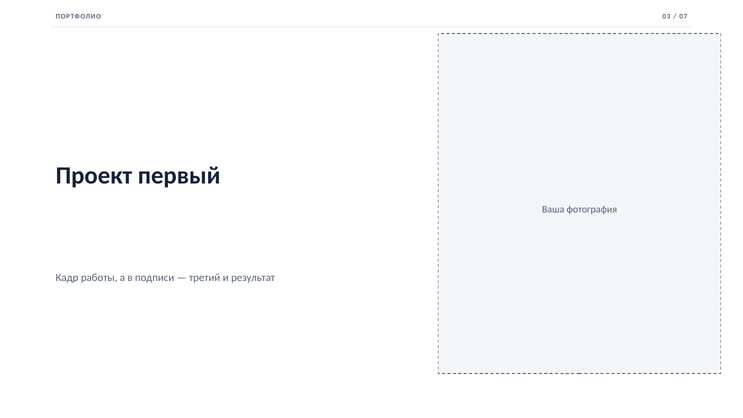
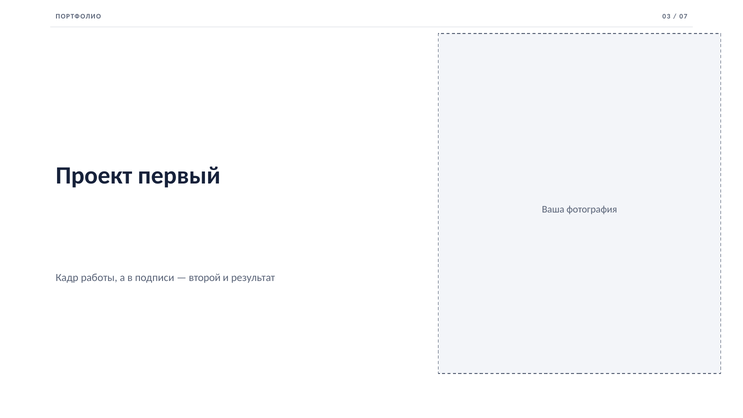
третий: третий -> второй
